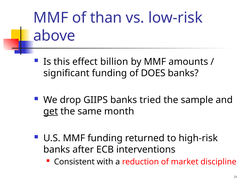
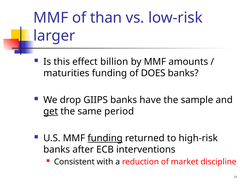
above: above -> larger
significant: significant -> maturities
tried: tried -> have
month: month -> period
funding at (105, 138) underline: none -> present
